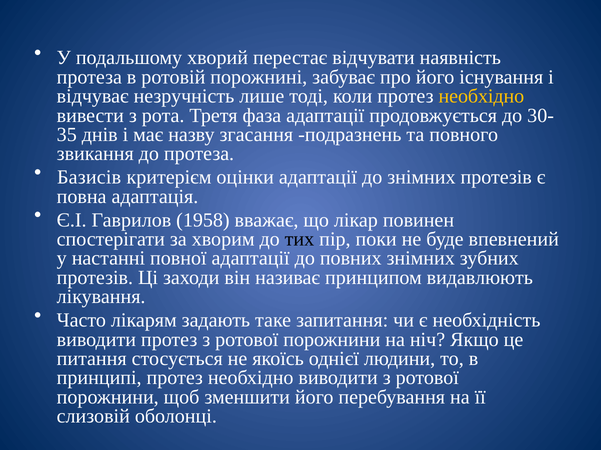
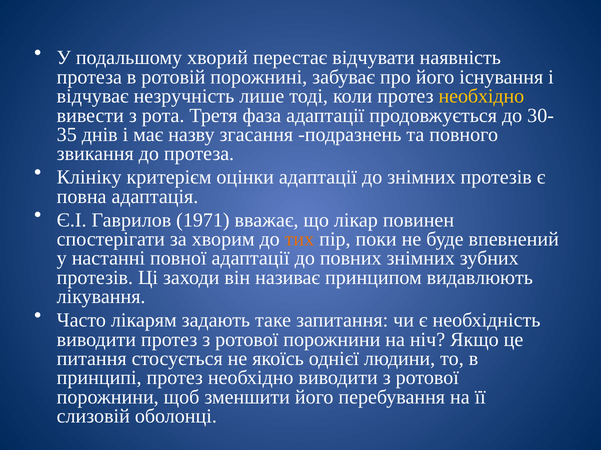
Базисів: Базисів -> Клініку
1958: 1958 -> 1971
тих colour: black -> orange
